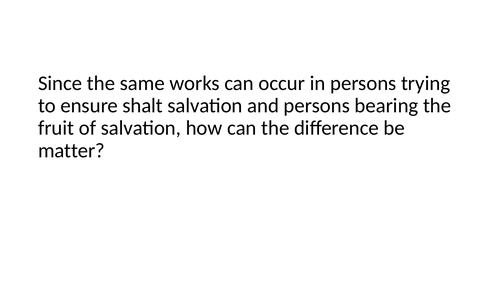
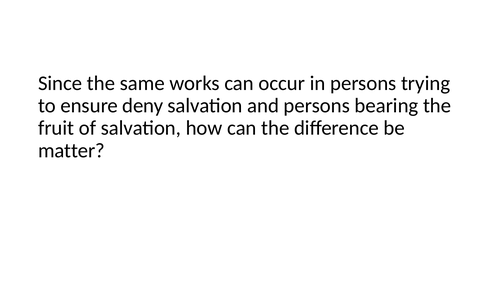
shalt: shalt -> deny
